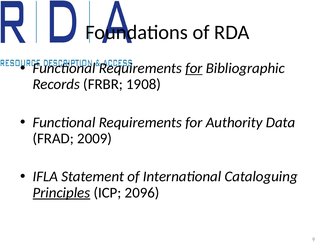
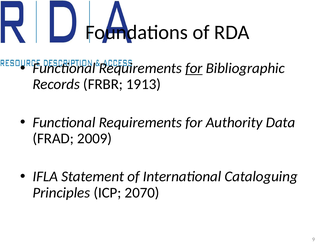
1908: 1908 -> 1913
Principles underline: present -> none
2096: 2096 -> 2070
